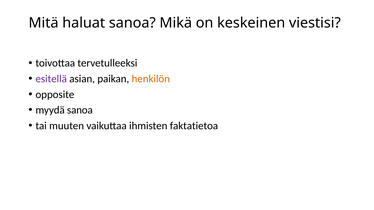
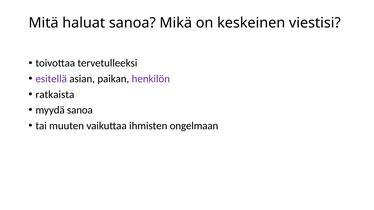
henkilön colour: orange -> purple
opposite: opposite -> ratkaista
faktatietoa: faktatietoa -> ongelmaan
